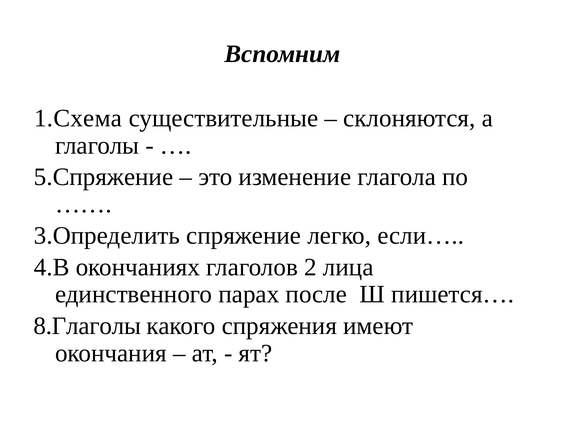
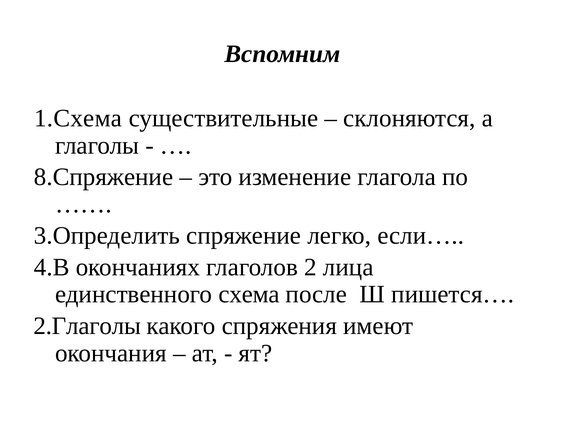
5.Спряжение: 5.Спряжение -> 8.Спряжение
парах: парах -> схема
8.Глаголы: 8.Глаголы -> 2.Глаголы
